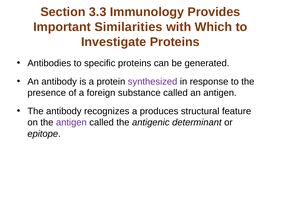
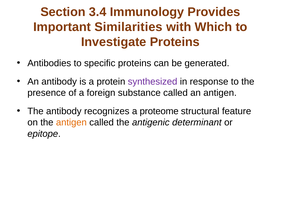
3.3: 3.3 -> 3.4
produces: produces -> proteome
antigen at (71, 122) colour: purple -> orange
